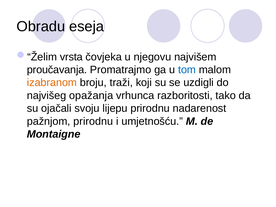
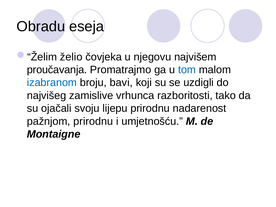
vrsta: vrsta -> želio
izabranom colour: orange -> blue
traži: traži -> bavi
opažanja: opažanja -> zamislive
